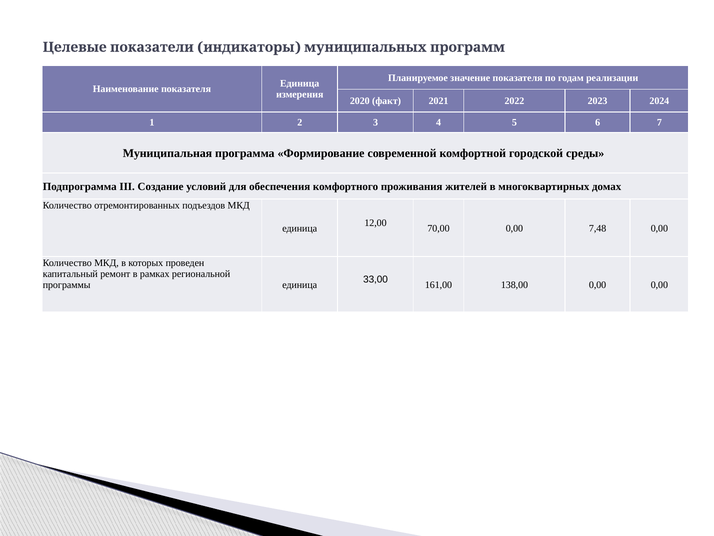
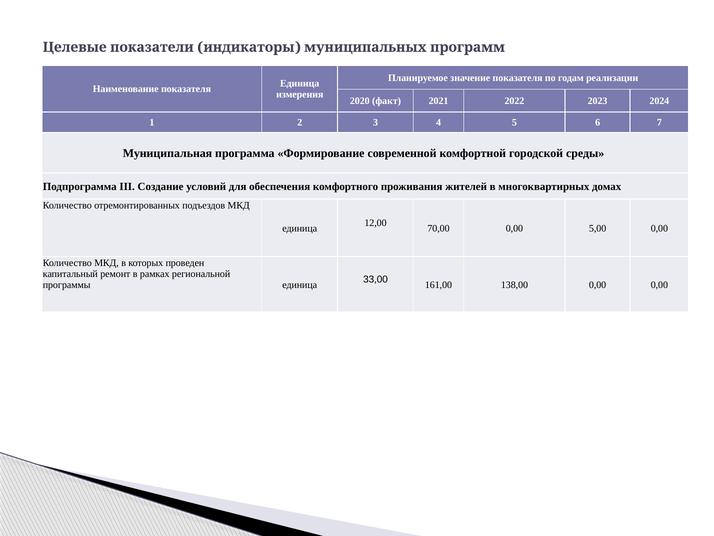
7,48: 7,48 -> 5,00
